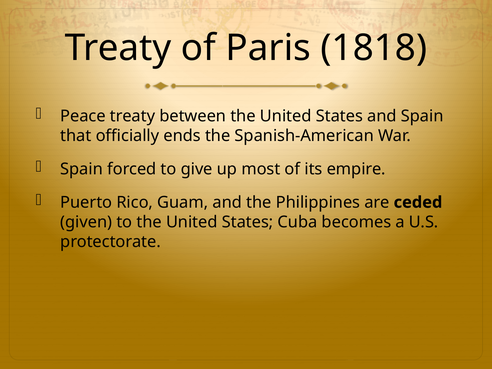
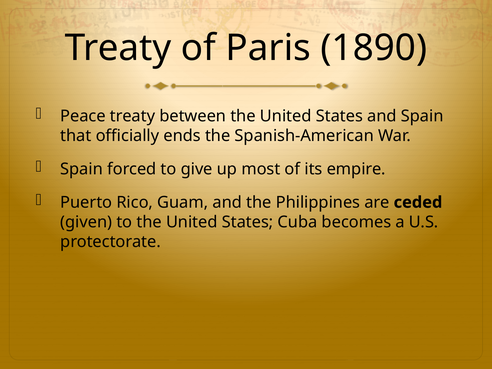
1818: 1818 -> 1890
